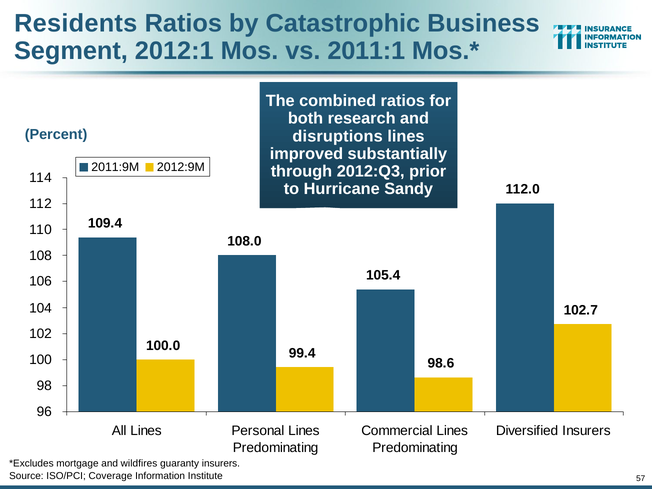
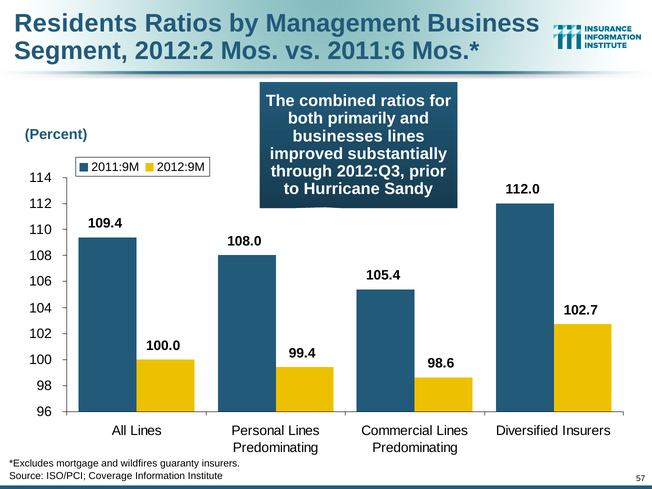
Catastrophic: Catastrophic -> Management
2012:1: 2012:1 -> 2012:2
2011:1: 2011:1 -> 2011:6
research: research -> primarily
disruptions: disruptions -> businesses
